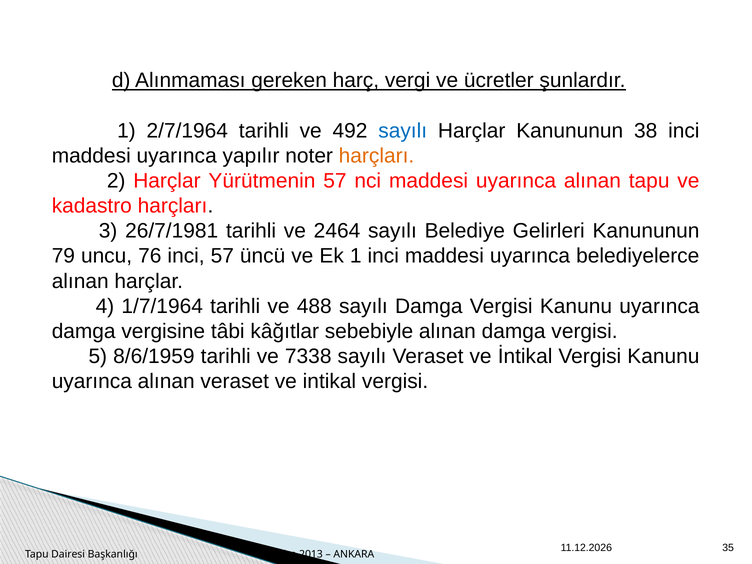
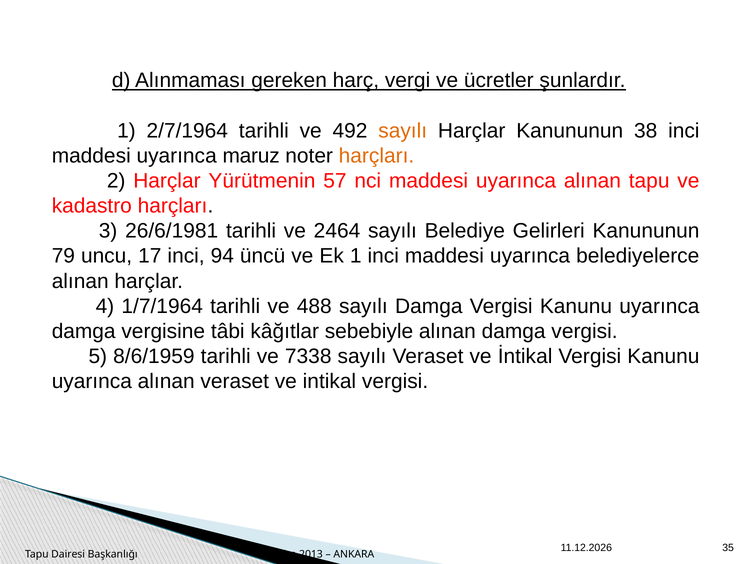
sayılı at (403, 131) colour: blue -> orange
yapılır: yapılır -> maruz
26/7/1981: 26/7/1981 -> 26/6/1981
76: 76 -> 17
inci 57: 57 -> 94
